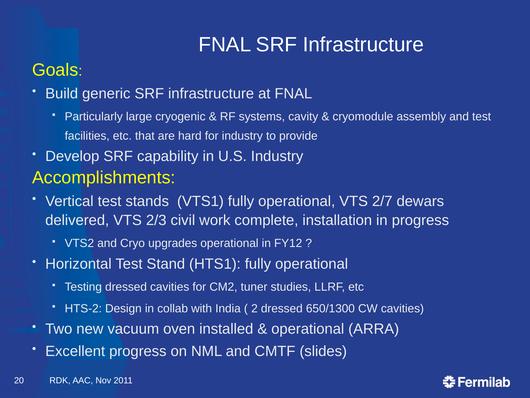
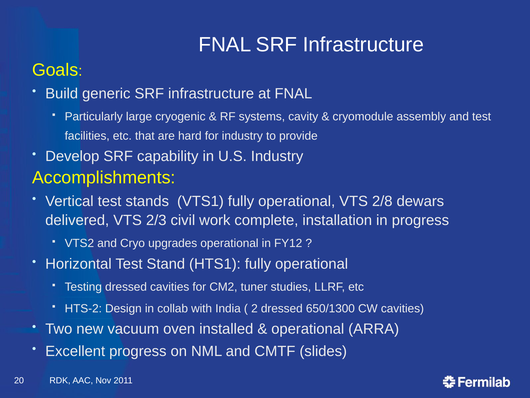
2/7: 2/7 -> 2/8
